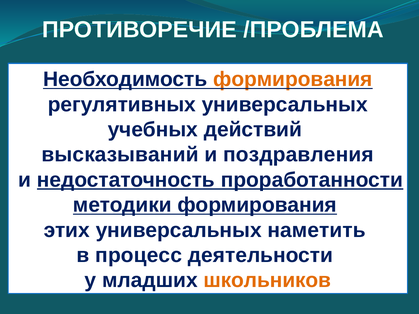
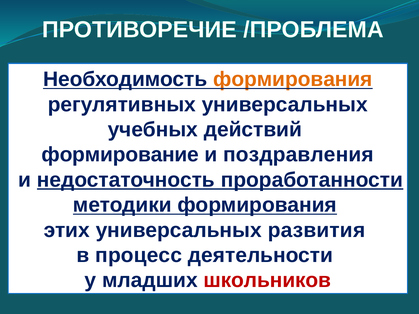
высказываний: высказываний -> формирование
наметить: наметить -> развития
школьников colour: orange -> red
